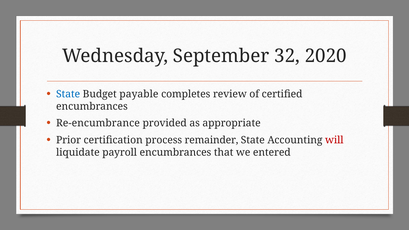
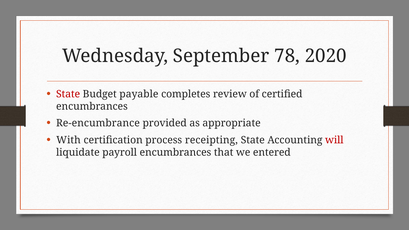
32: 32 -> 78
State at (68, 94) colour: blue -> red
Prior: Prior -> With
remainder: remainder -> receipting
